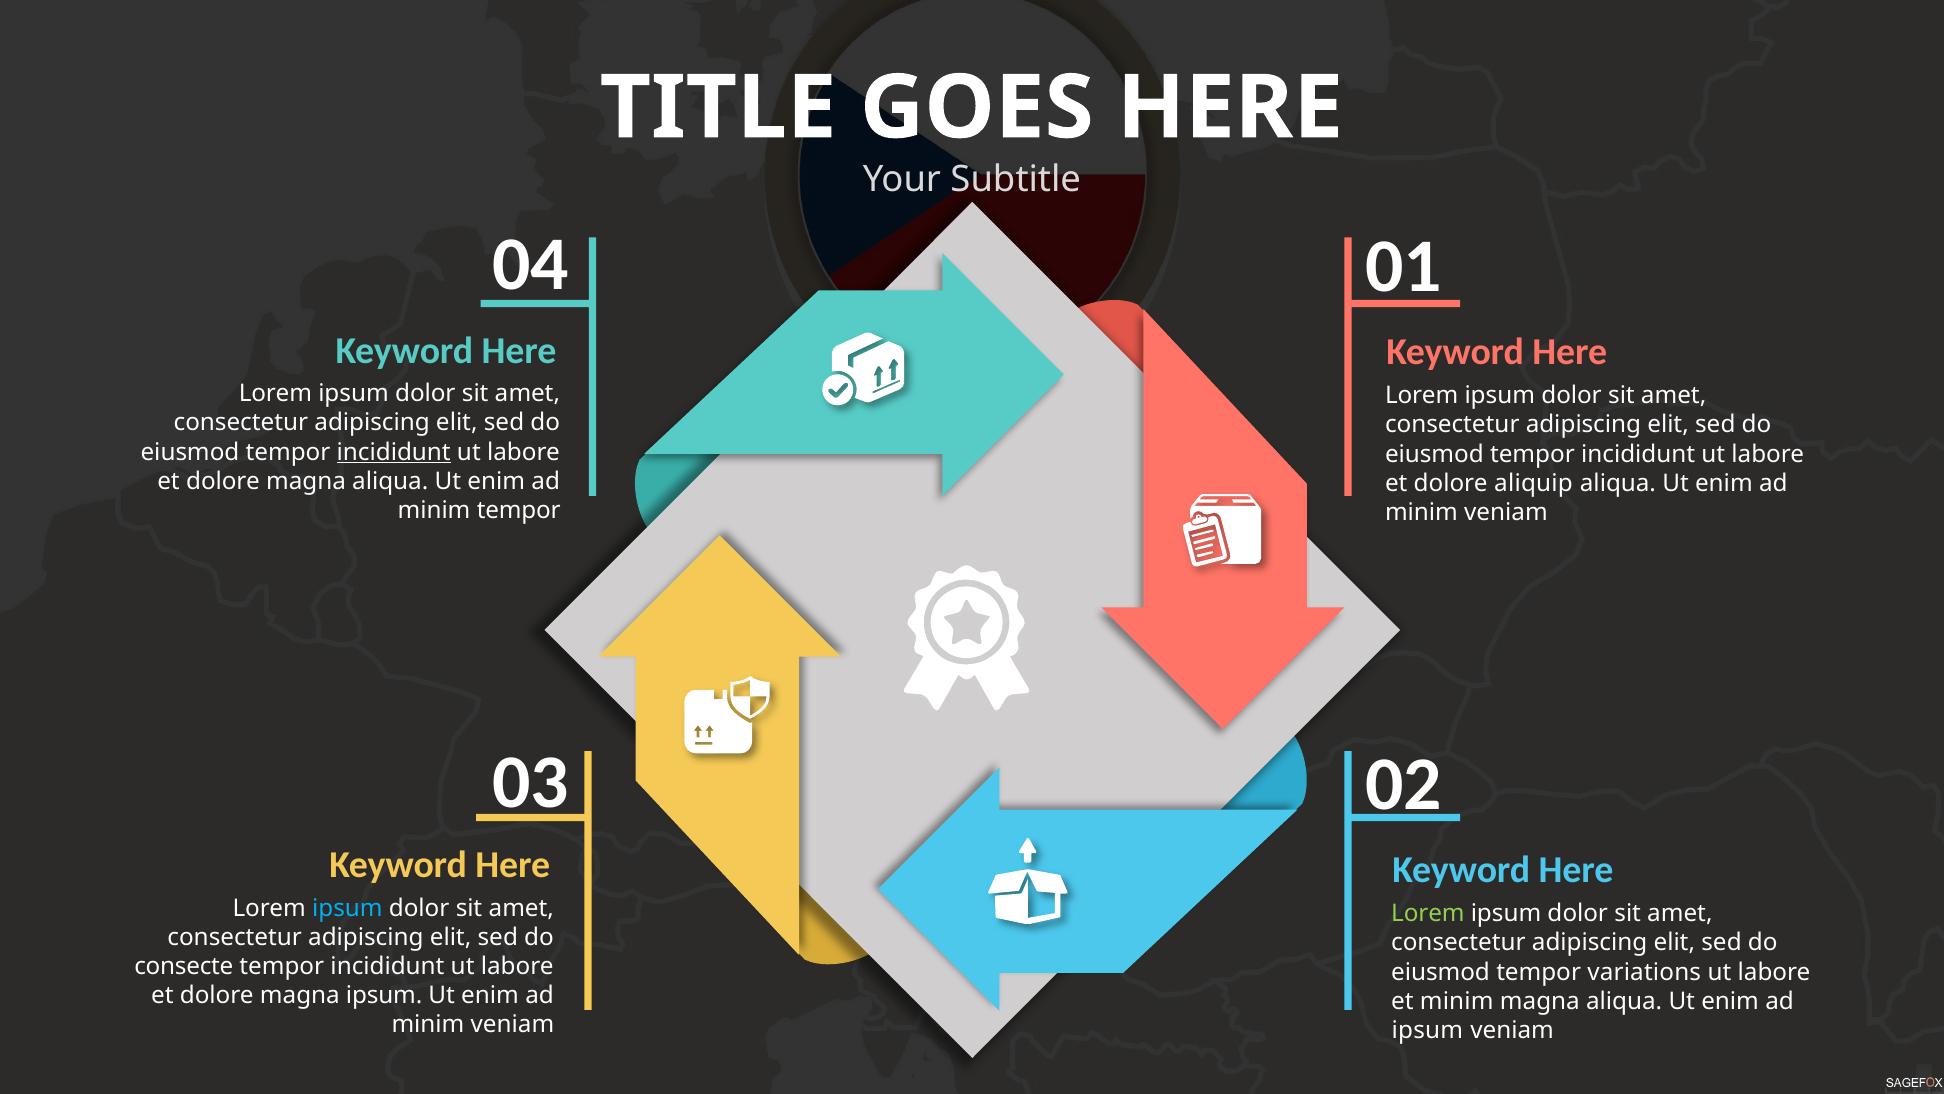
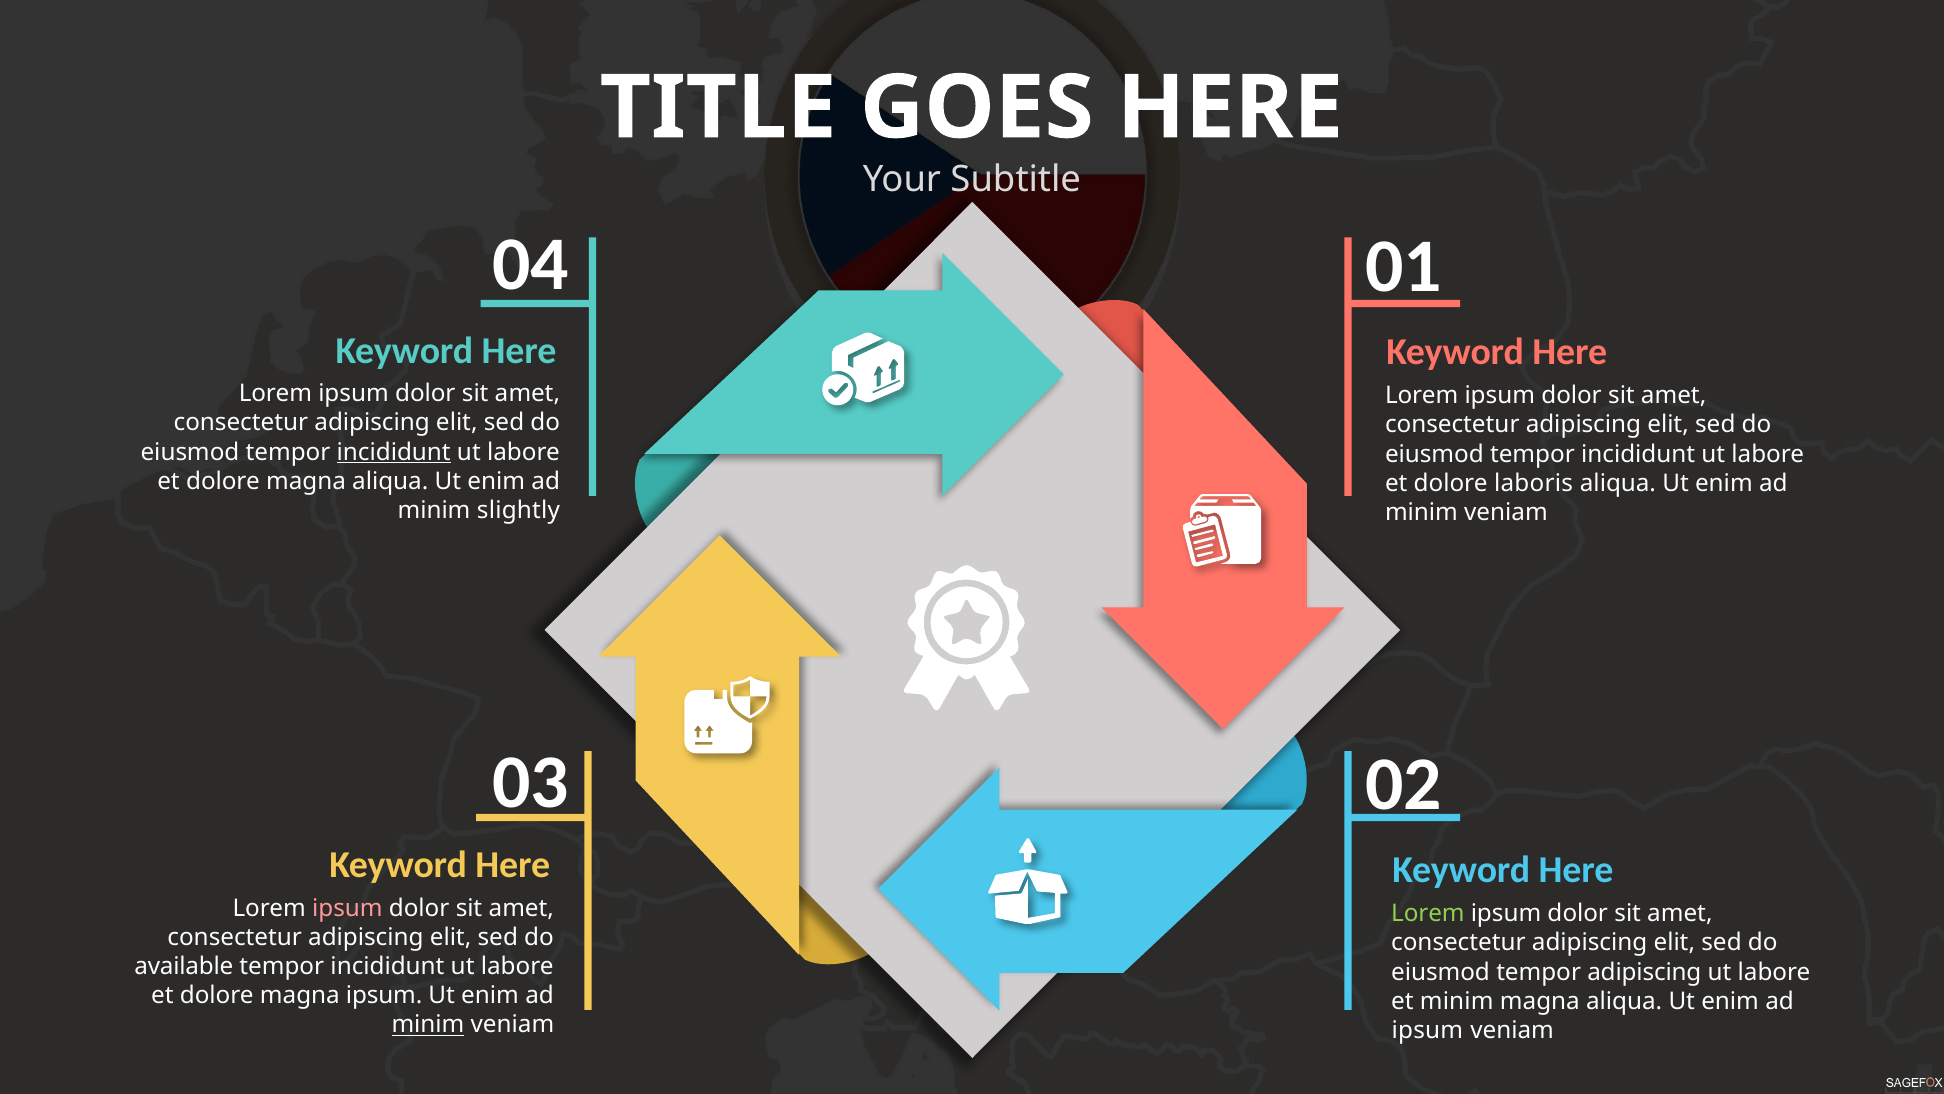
aliquip: aliquip -> laboris
minim tempor: tempor -> slightly
ipsum at (347, 908) colour: light blue -> pink
consecte: consecte -> available
tempor variations: variations -> adipiscing
minim at (428, 1024) underline: none -> present
